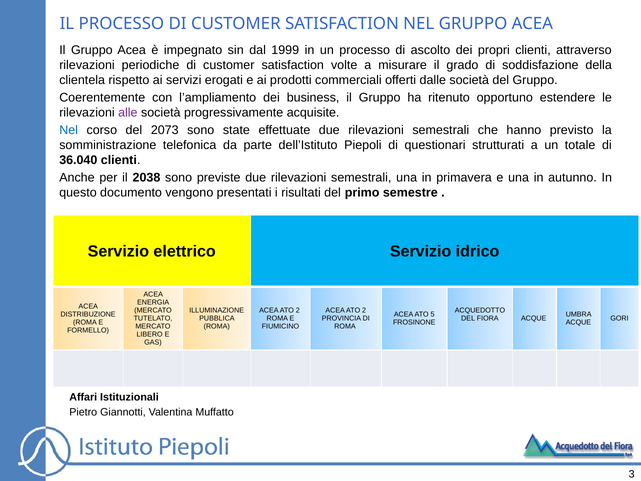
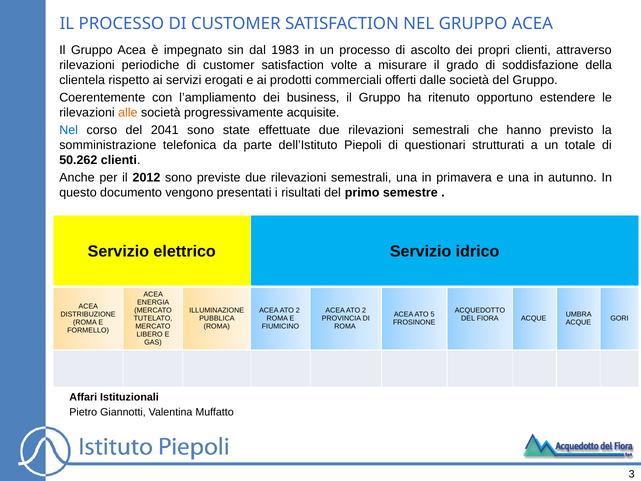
1999: 1999 -> 1983
alle colour: purple -> orange
2073: 2073 -> 2041
36.040: 36.040 -> 50.262
2038: 2038 -> 2012
